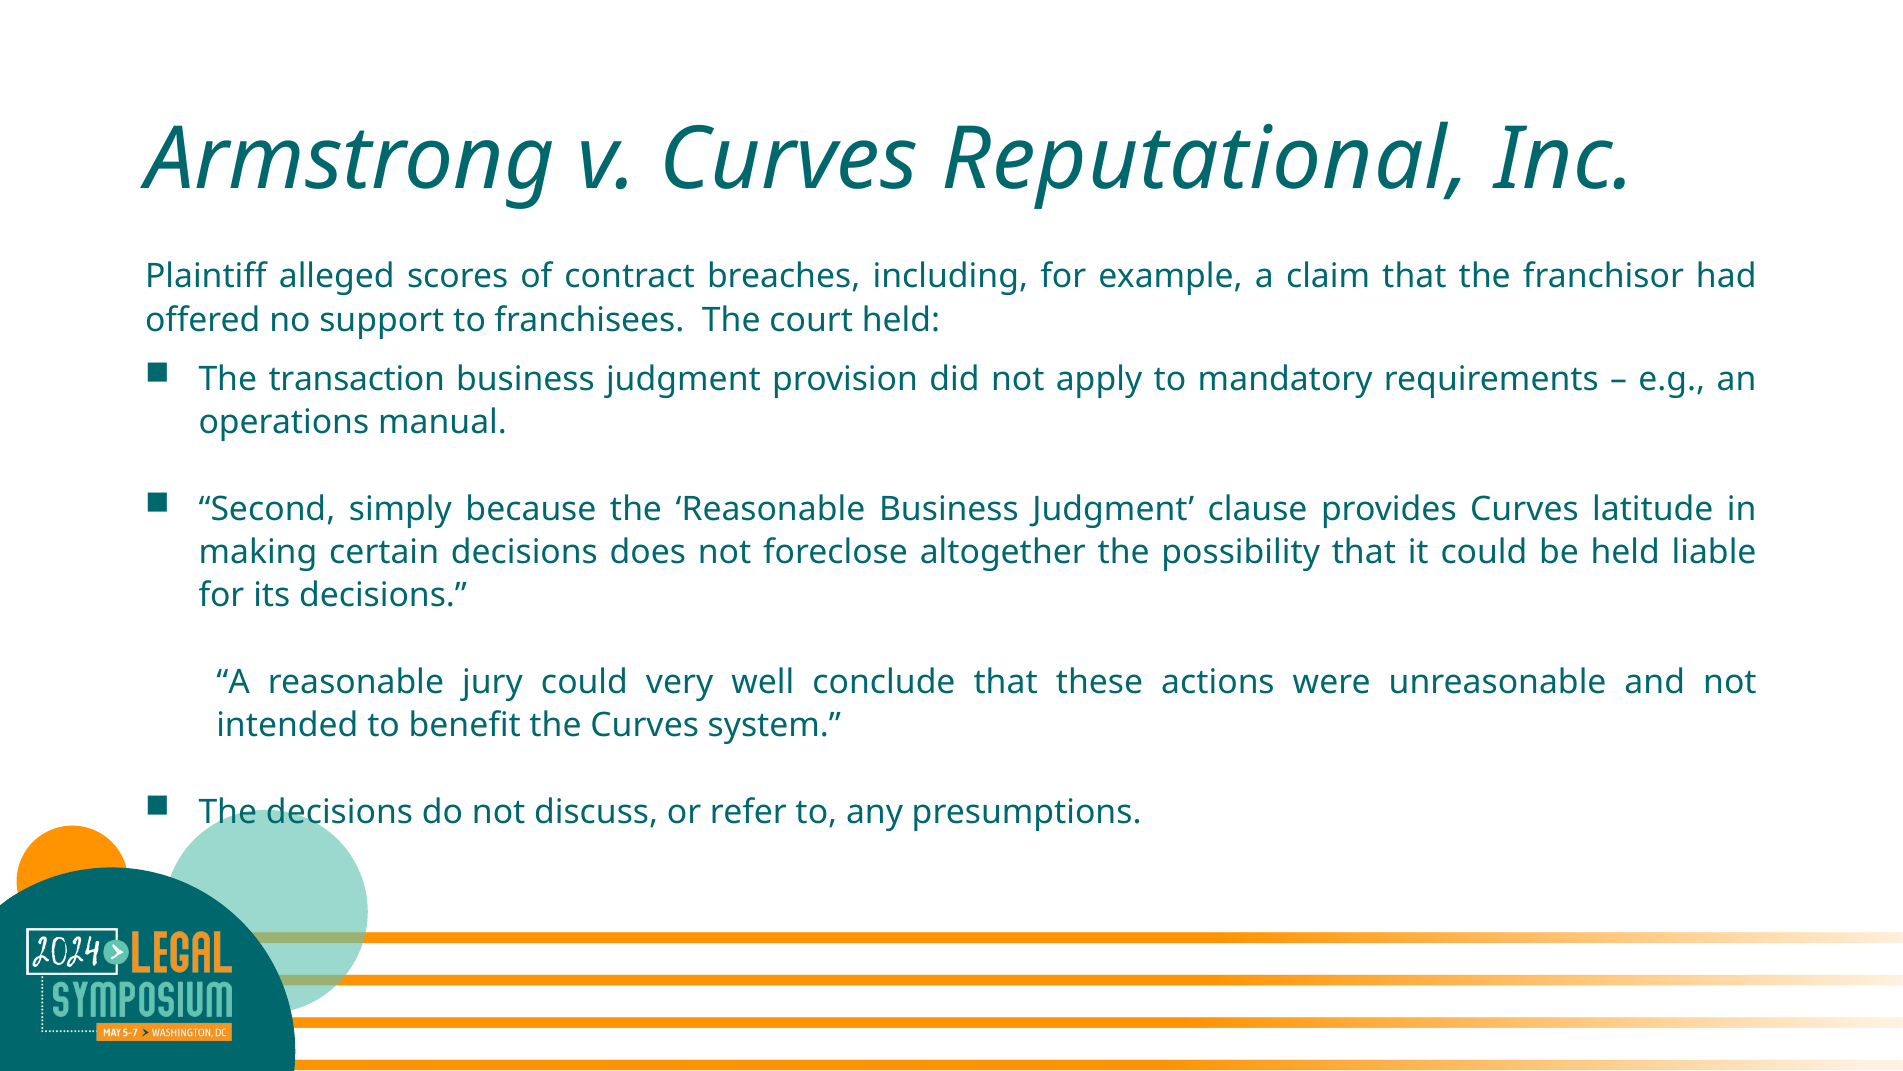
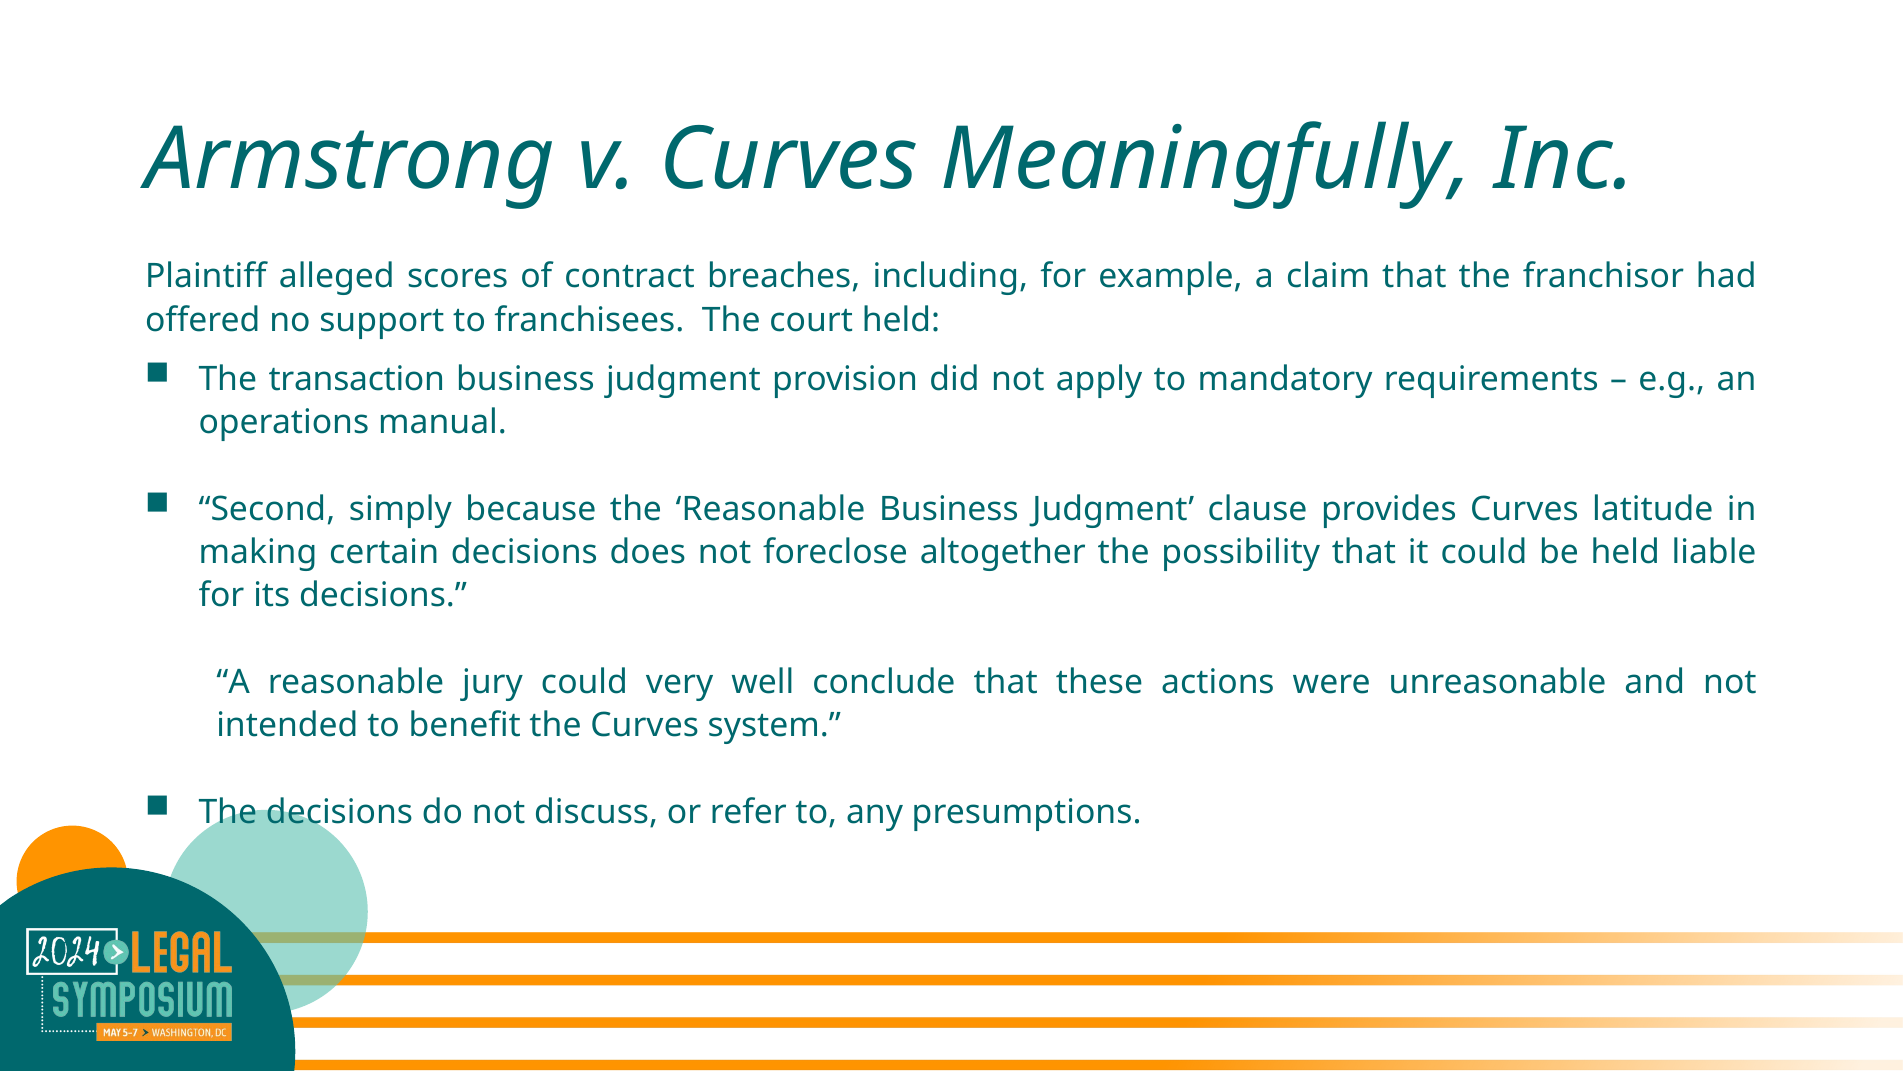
Reputational: Reputational -> Meaningfully
